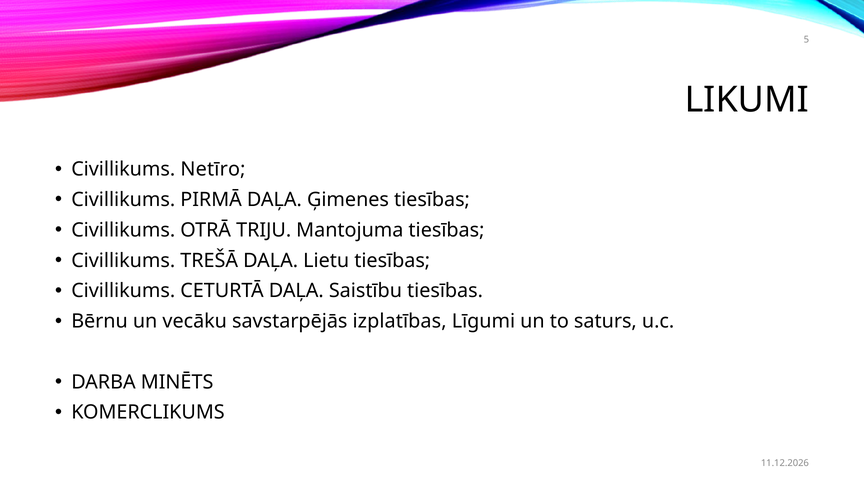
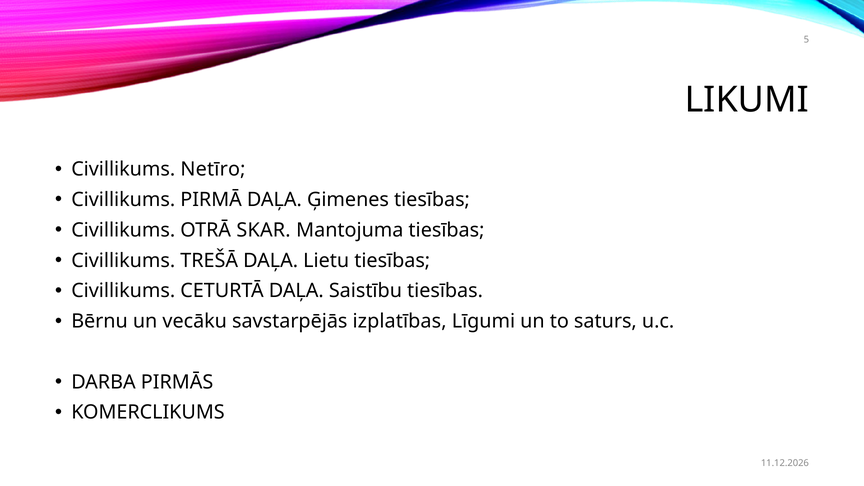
TRIJU: TRIJU -> SKAR
MINĒTS: MINĒTS -> PIRMĀS
